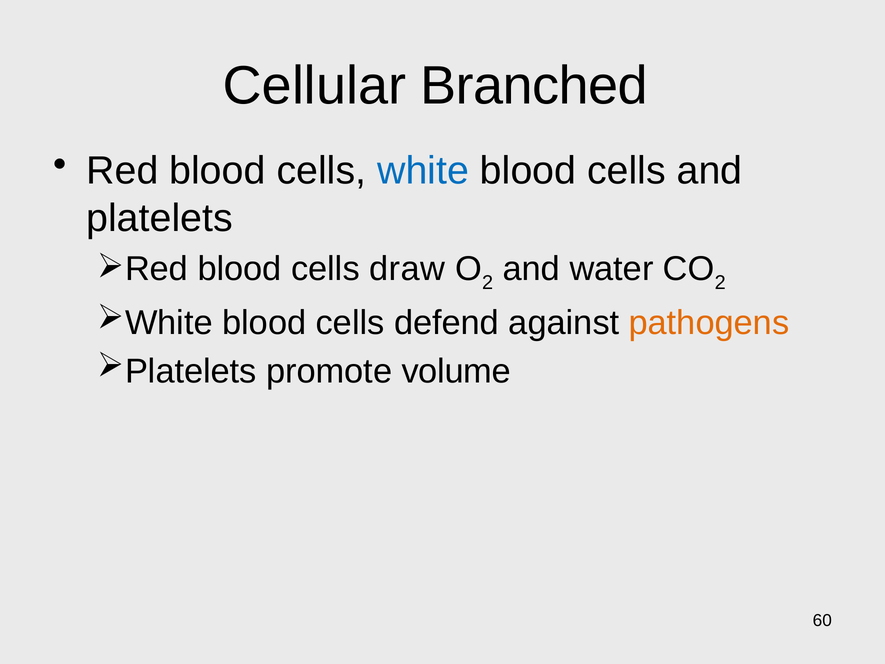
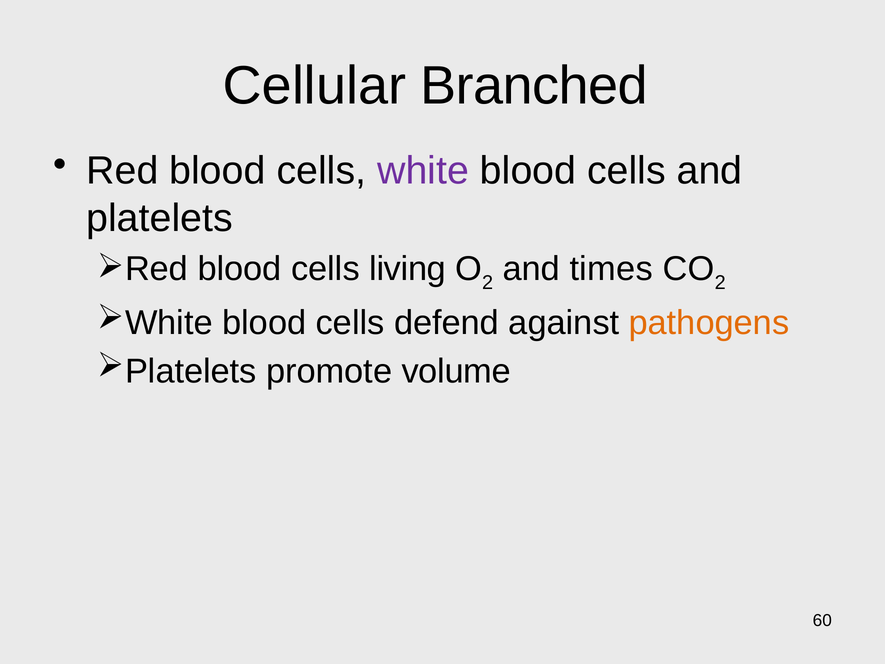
white colour: blue -> purple
draw: draw -> living
water: water -> times
